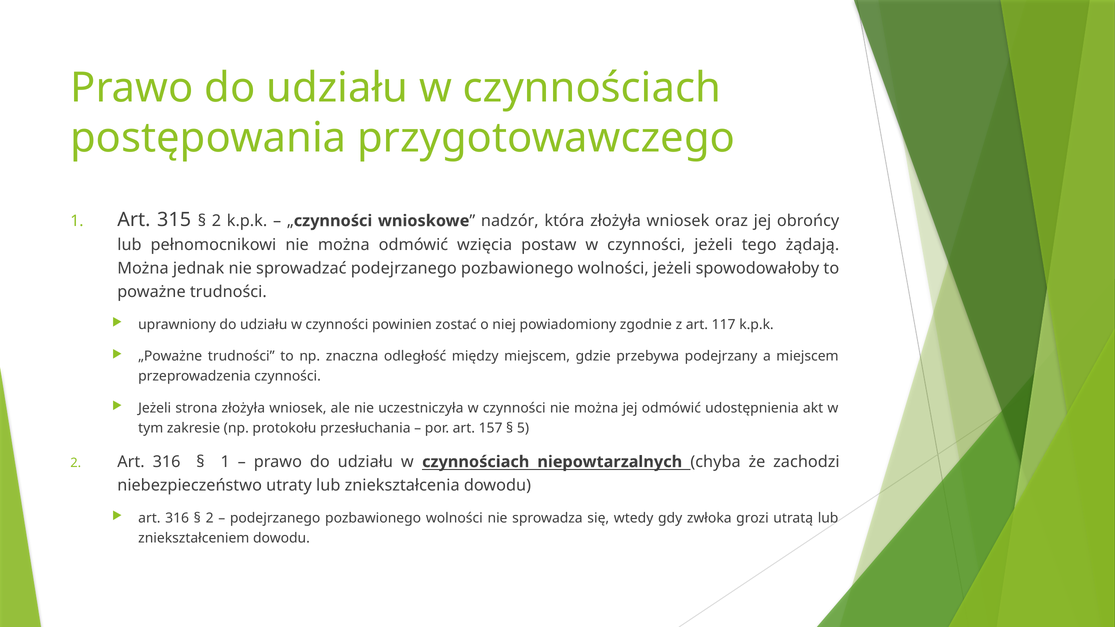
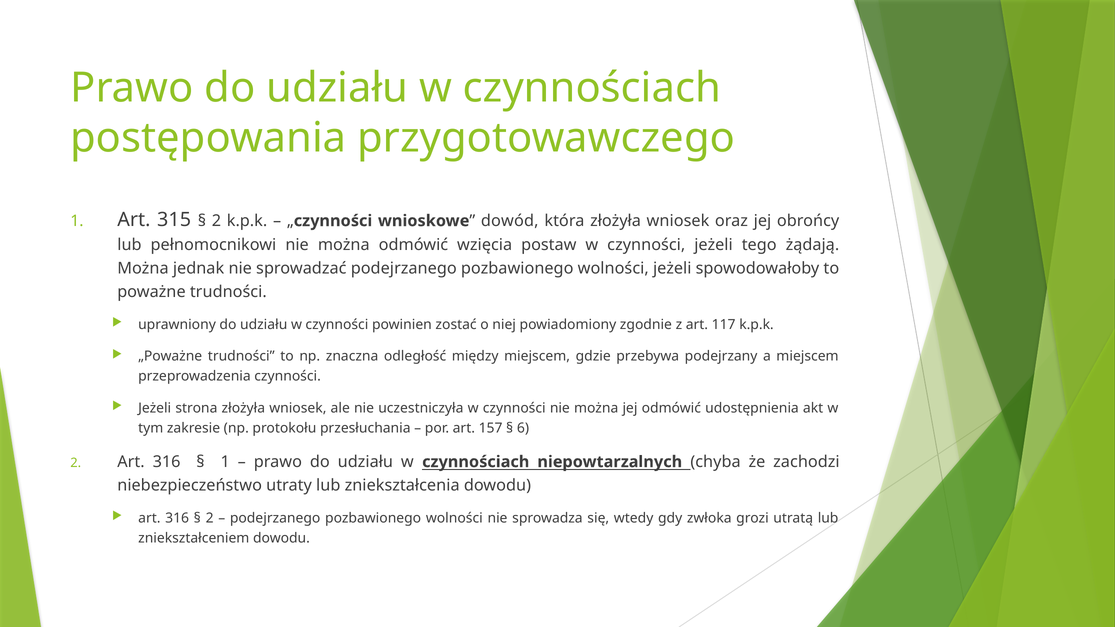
nadzór: nadzór -> dowód
5: 5 -> 6
